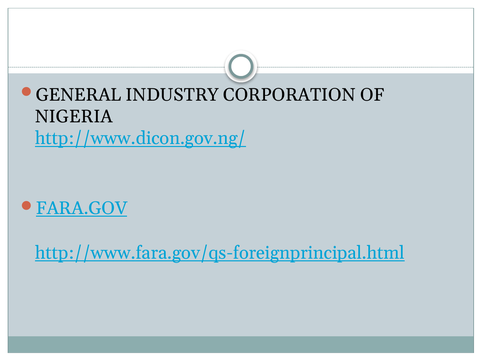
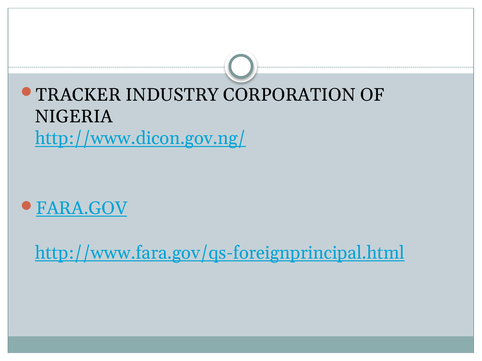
GENERAL: GENERAL -> TRACKER
